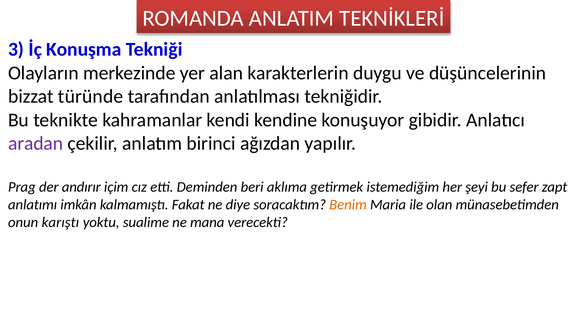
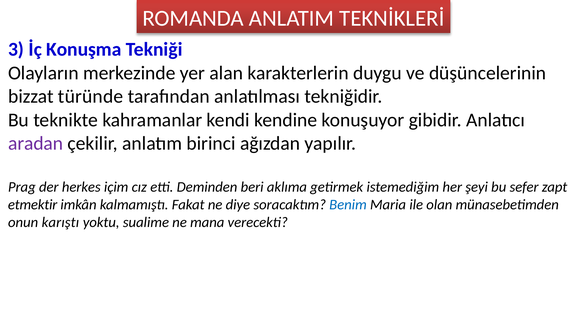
andırır: andırır -> herkes
anlatımı: anlatımı -> etmektir
Benim colour: orange -> blue
